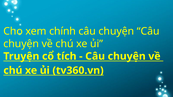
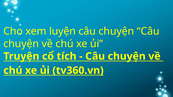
chính: chính -> luyện
